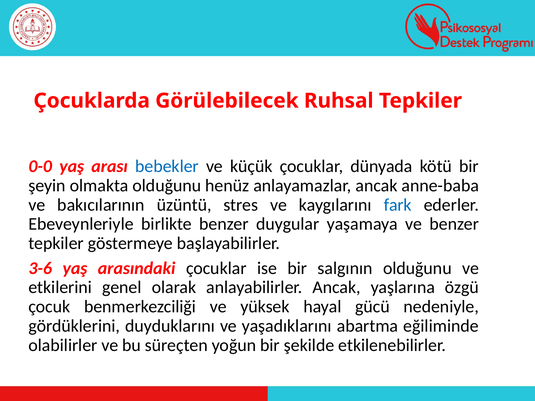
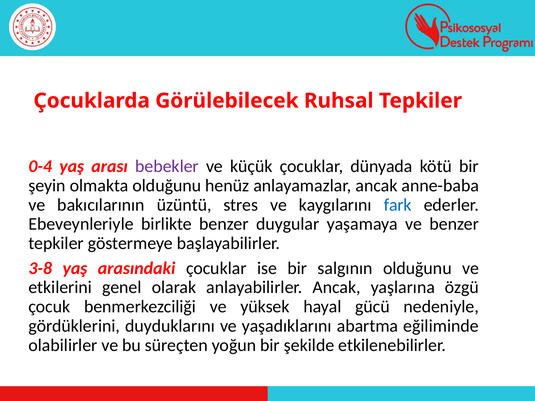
0-0: 0-0 -> 0-4
bebekler colour: blue -> purple
3-6: 3-6 -> 3-8
